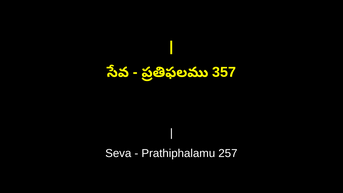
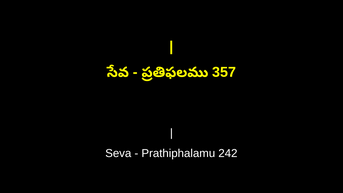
257: 257 -> 242
